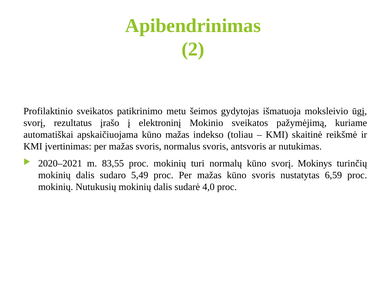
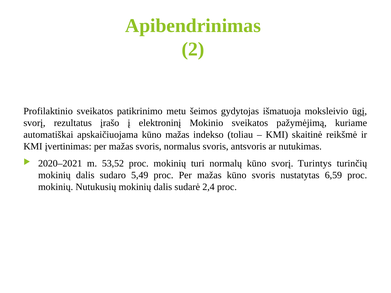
83,55: 83,55 -> 53,52
Mokinys: Mokinys -> Turintys
4,0: 4,0 -> 2,4
